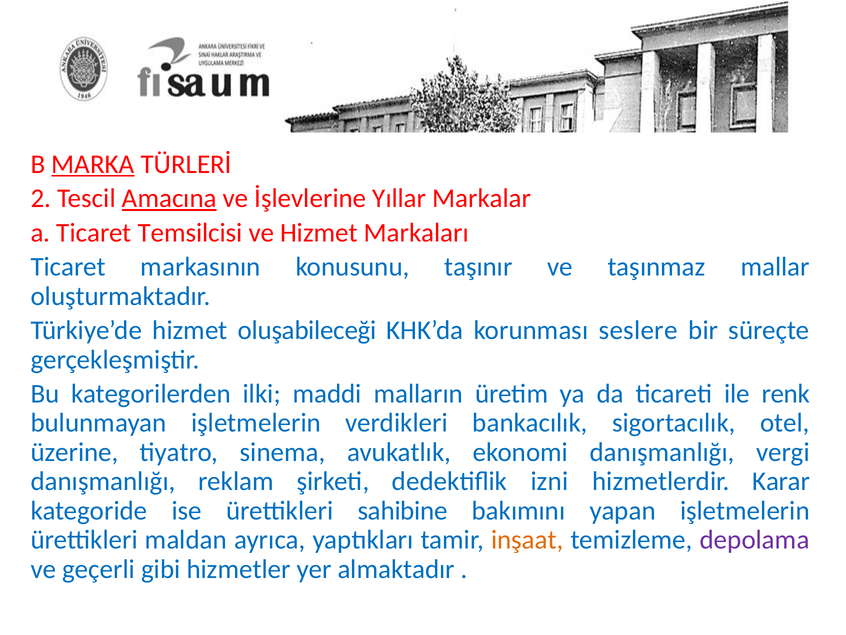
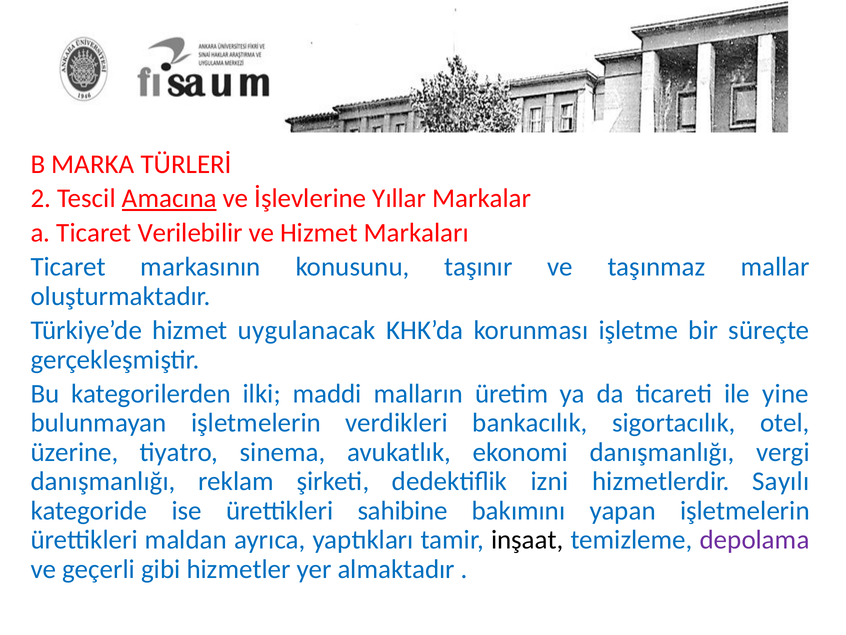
MARKA underline: present -> none
Temsilcisi: Temsilcisi -> Verilebilir
oluşabileceği: oluşabileceği -> uygulanacak
seslere: seslere -> işletme
renk: renk -> yine
Karar: Karar -> Sayılı
inşaat colour: orange -> black
